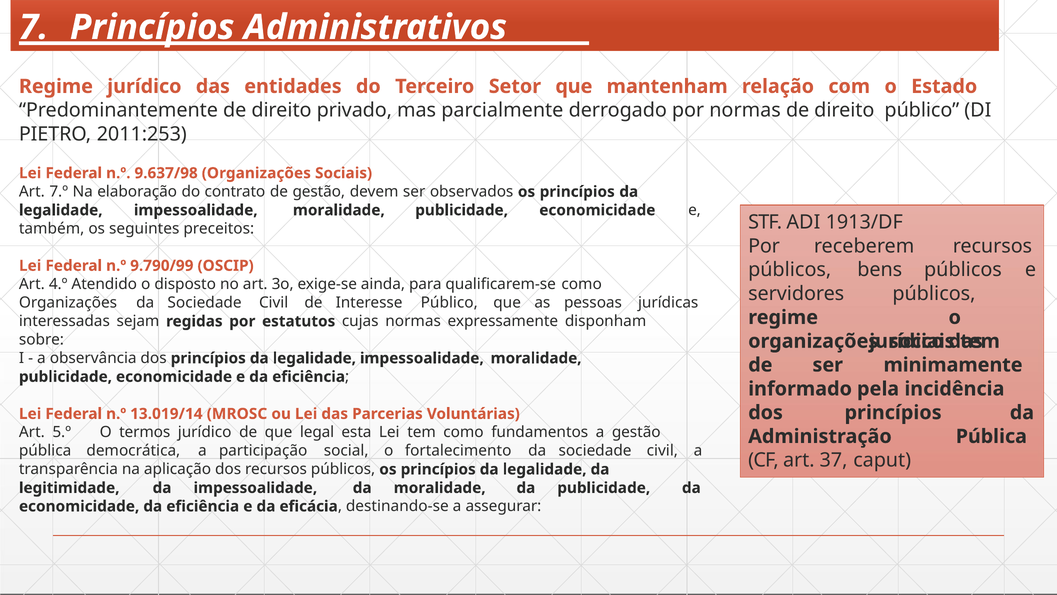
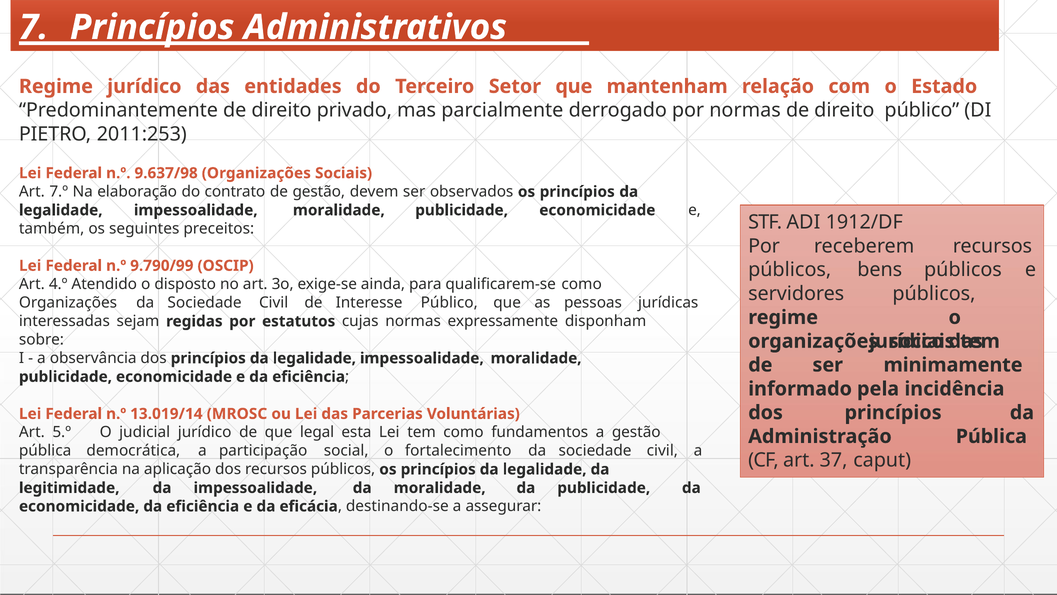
1913/DF: 1913/DF -> 1912/DF
termos: termos -> judicial
